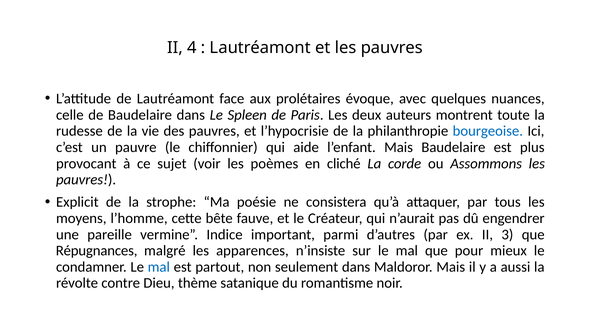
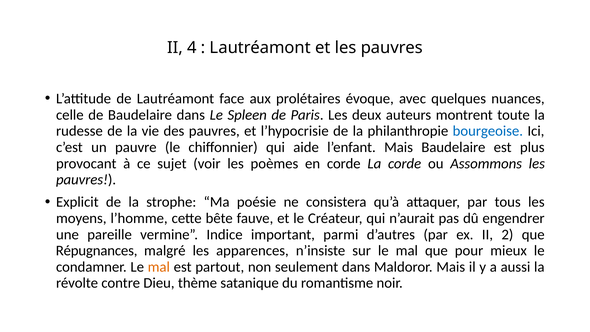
en cliché: cliché -> corde
3: 3 -> 2
mal at (159, 267) colour: blue -> orange
